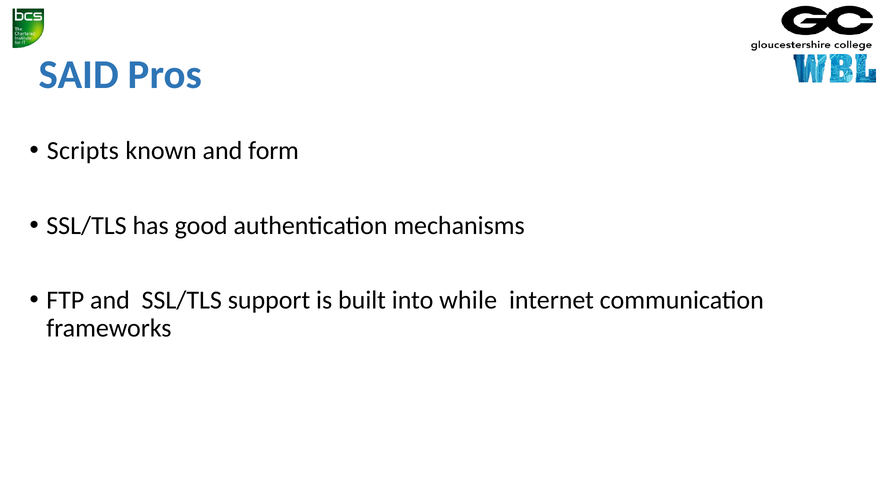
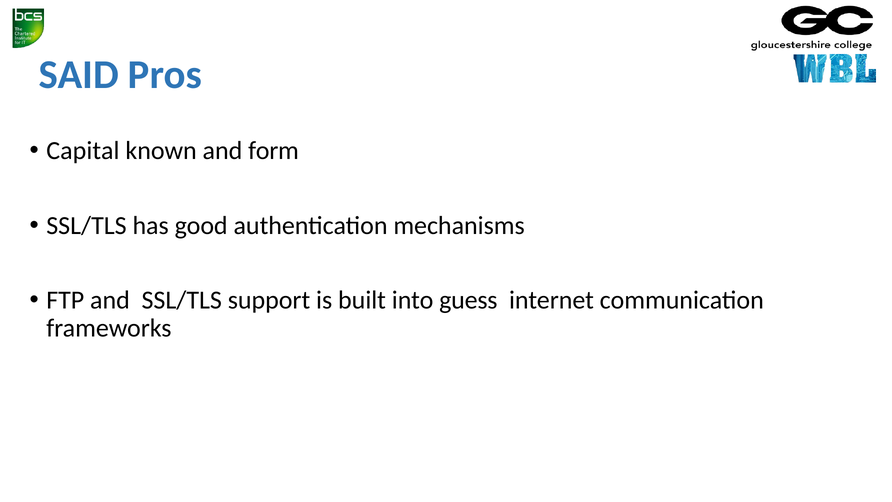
Scripts: Scripts -> Capital
while: while -> guess
